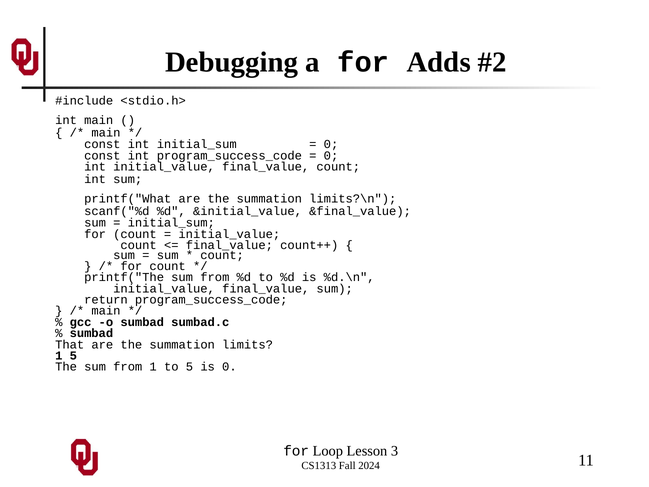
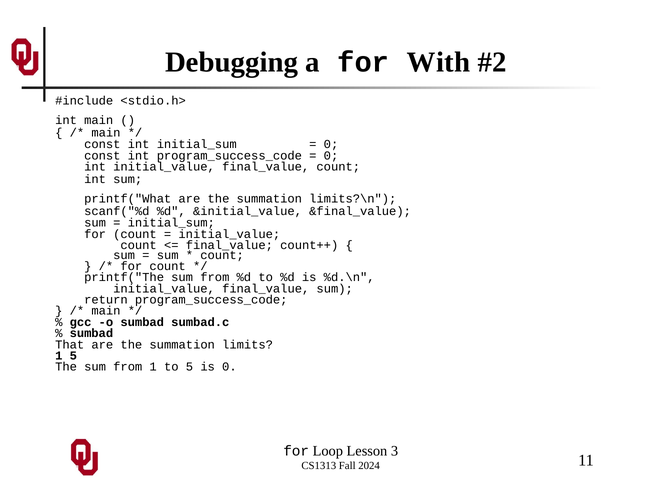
Adds: Adds -> With
